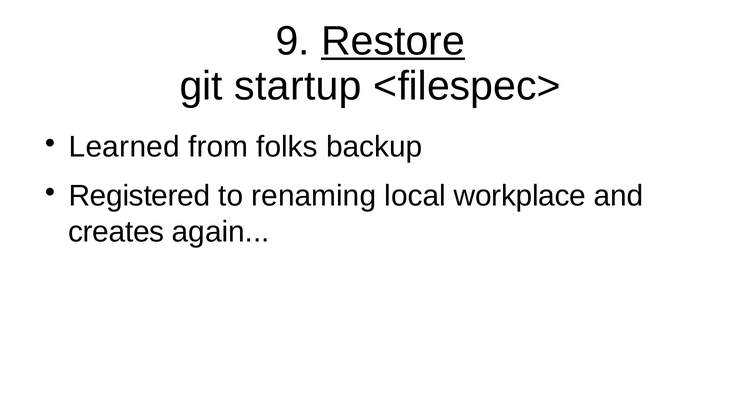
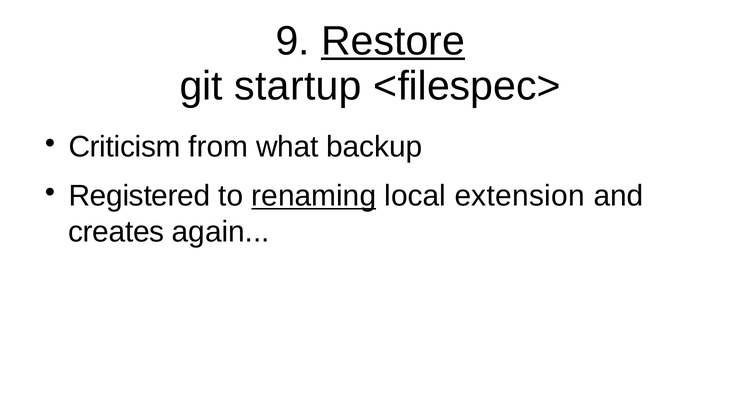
Learned: Learned -> Criticism
folks: folks -> what
renaming underline: none -> present
workplace: workplace -> extension
